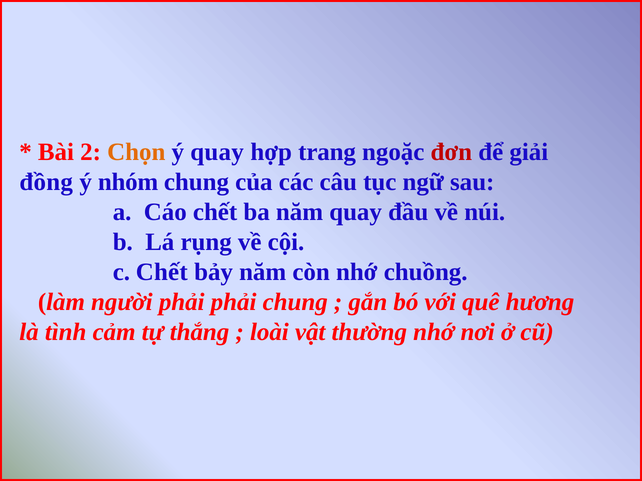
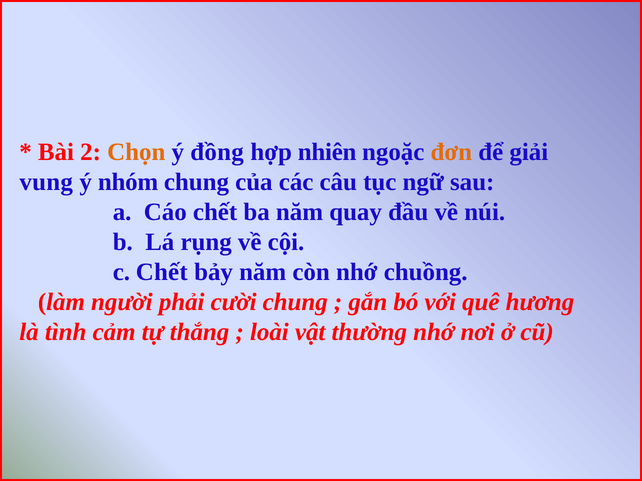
ý quay: quay -> đồng
trang: trang -> nhiên
đơn colour: red -> orange
đồng: đồng -> vung
phải phải: phải -> cười
